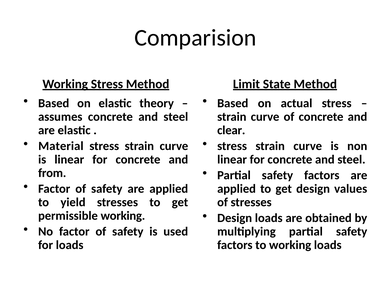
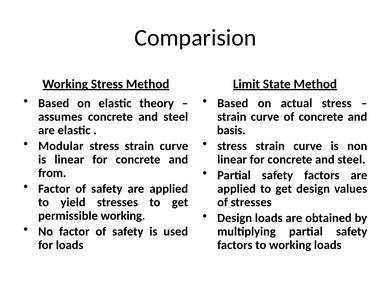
clear: clear -> basis
Material: Material -> Modular
